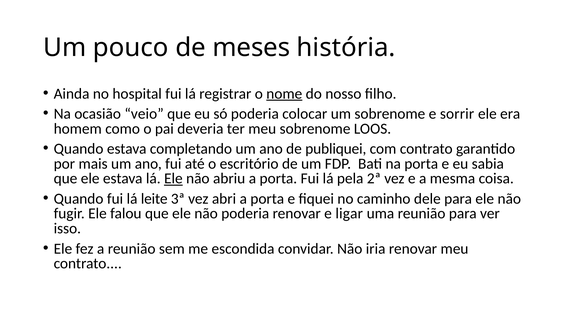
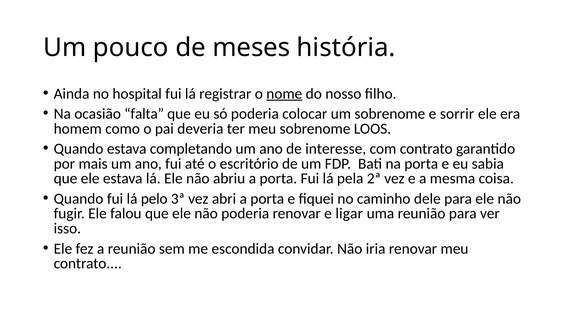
veio: veio -> falta
publiquei: publiquei -> interesse
Ele at (173, 178) underline: present -> none
leite: leite -> pelo
